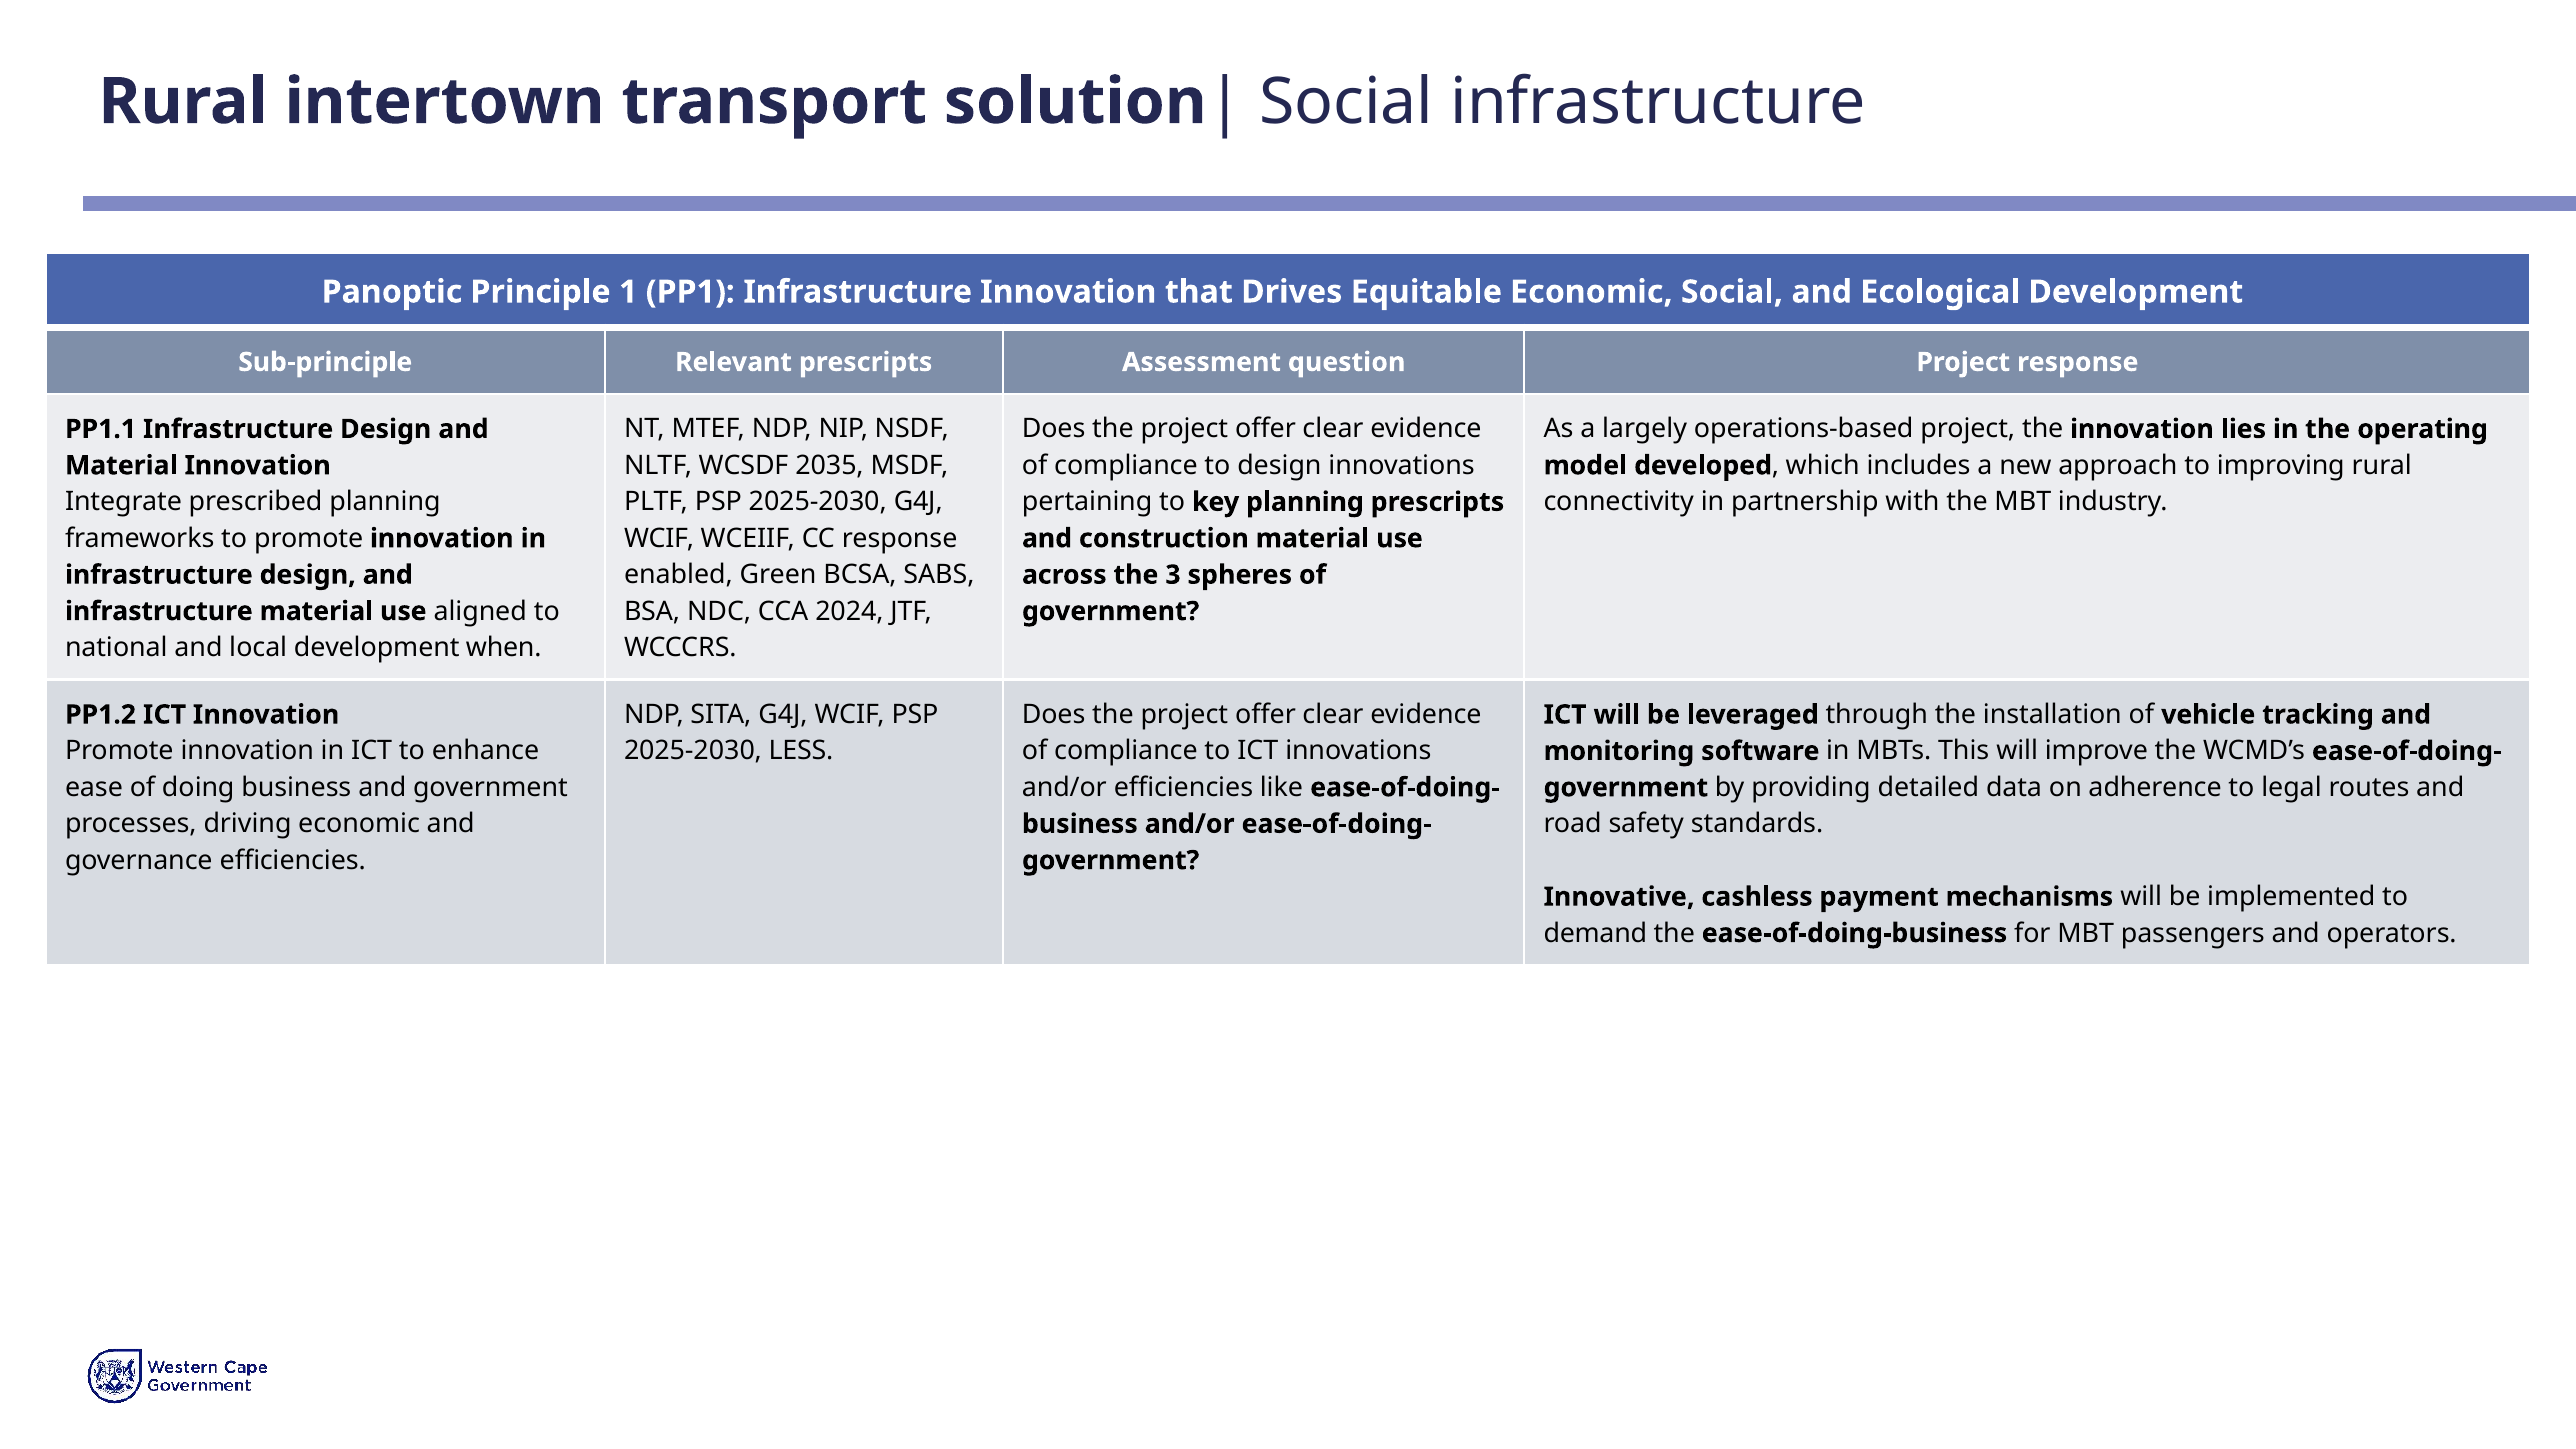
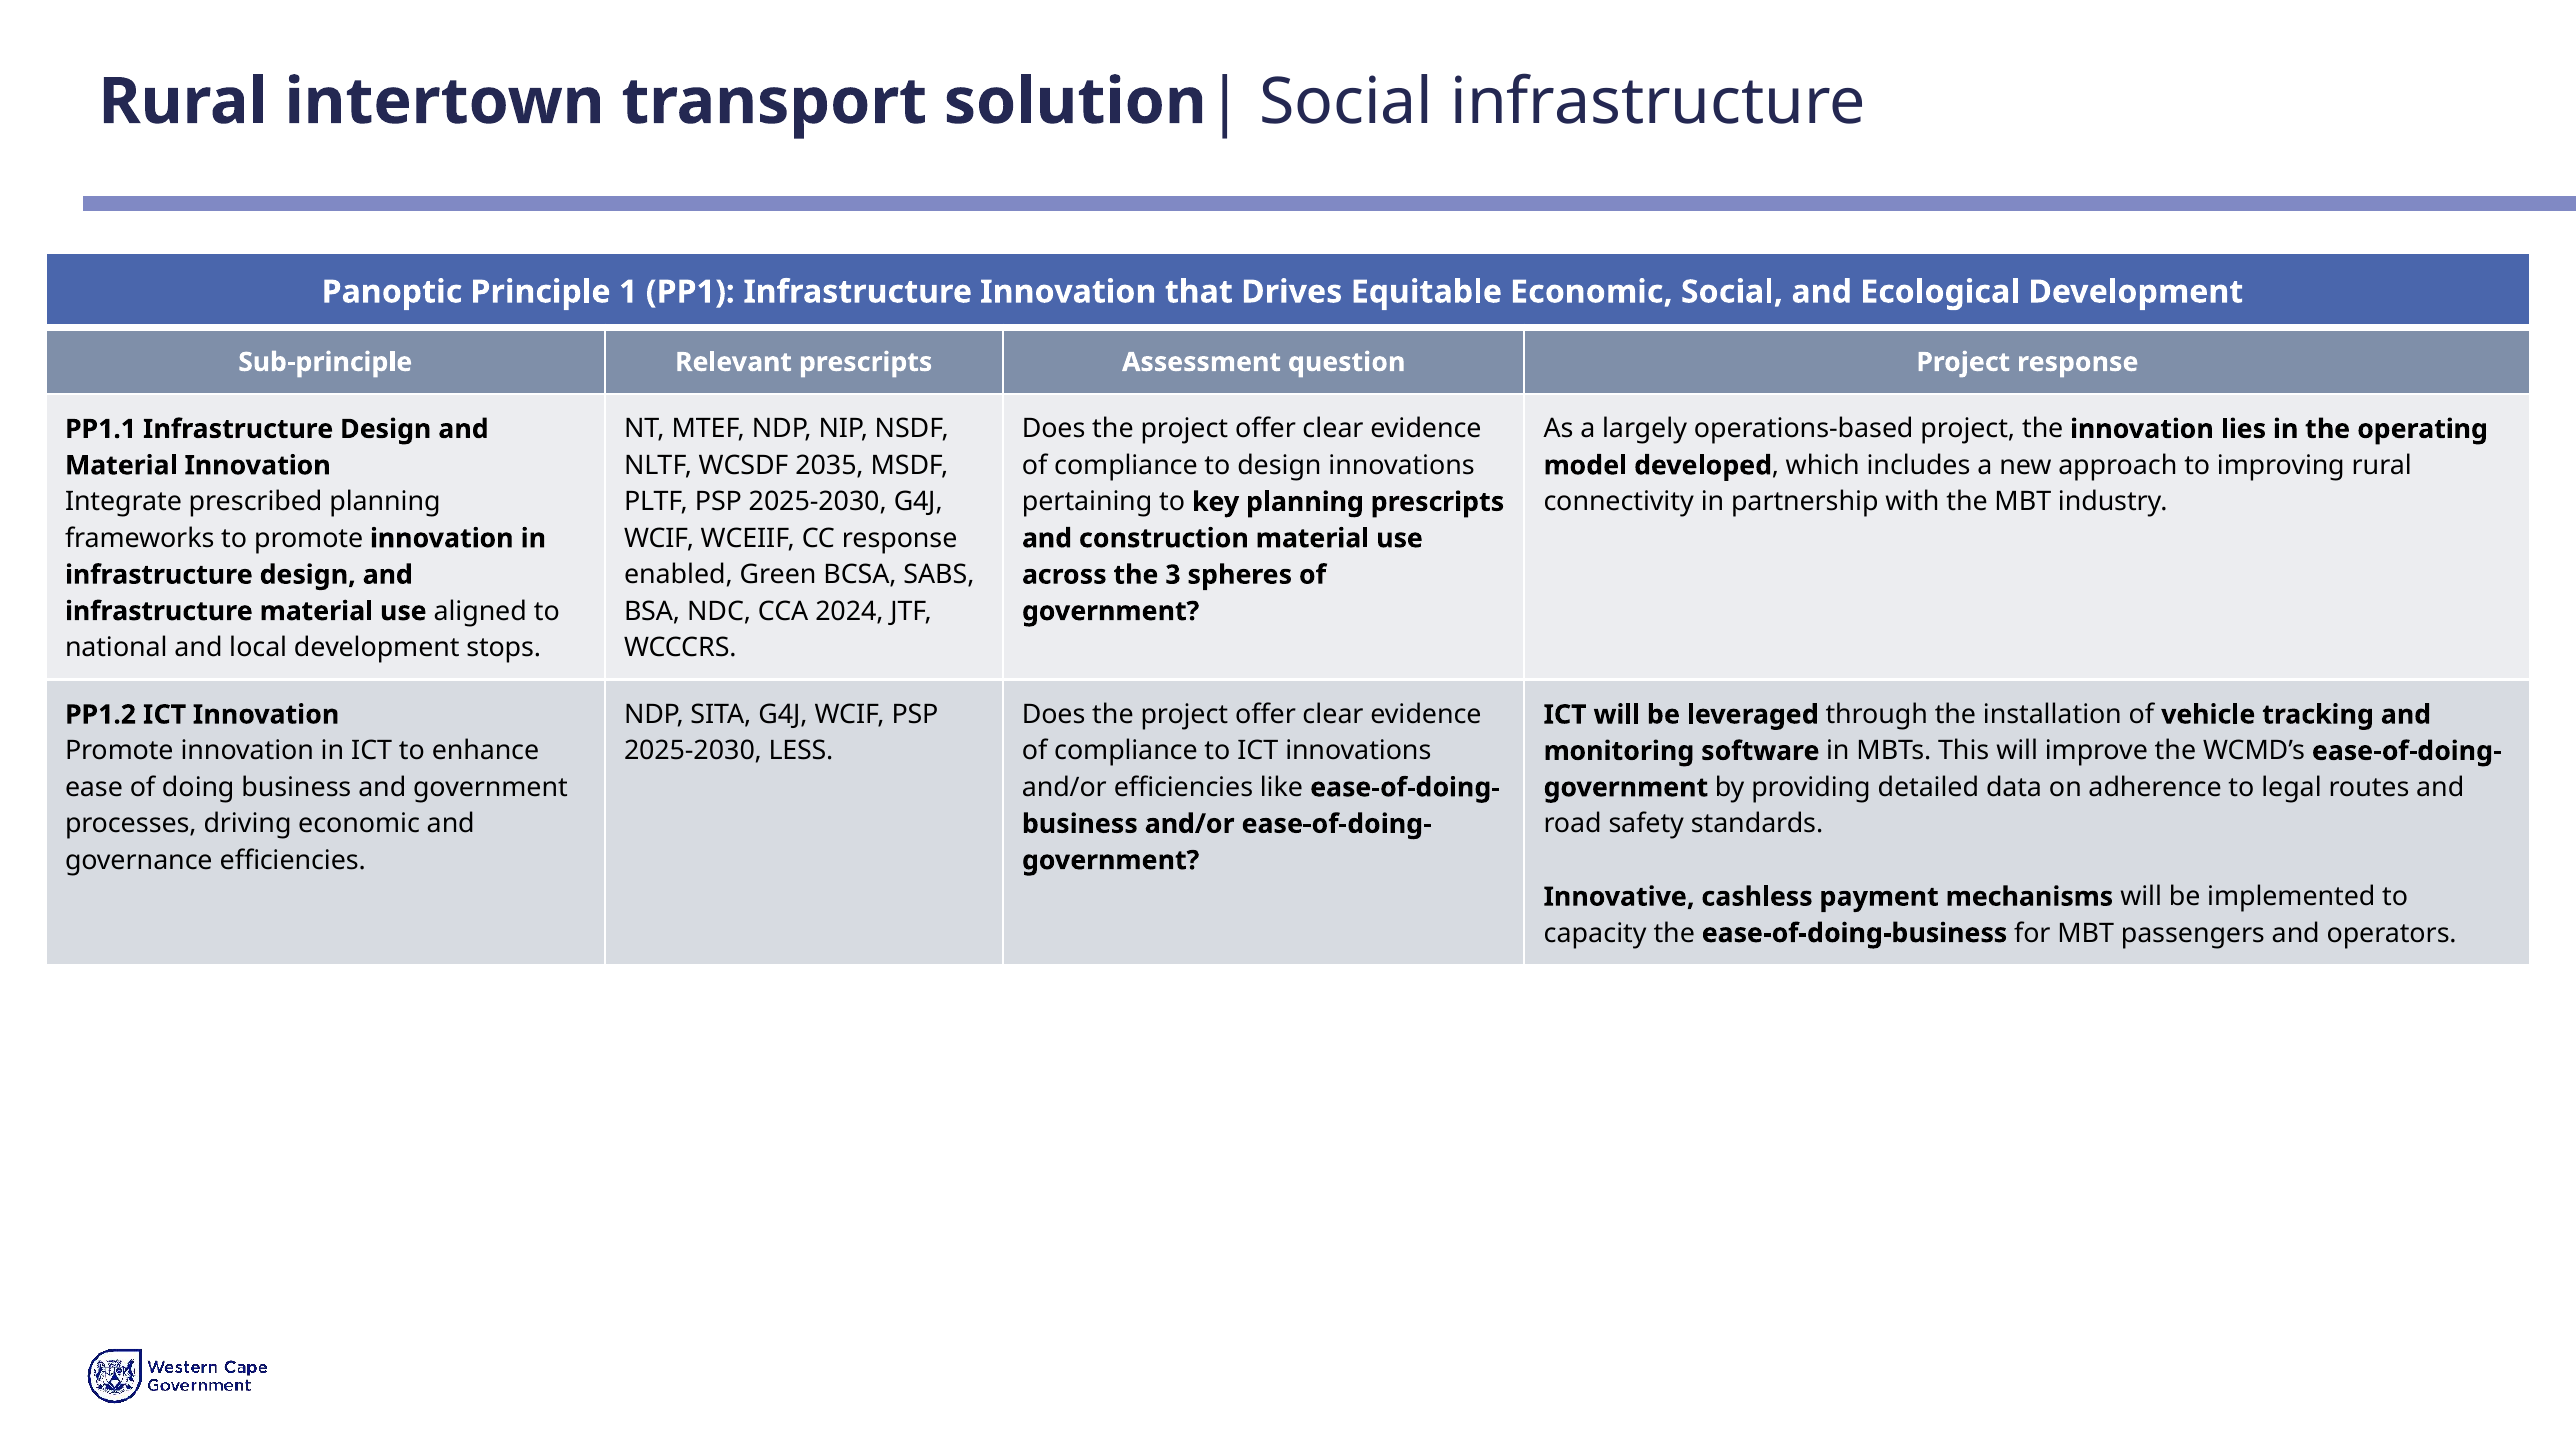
when: when -> stops
demand: demand -> capacity
